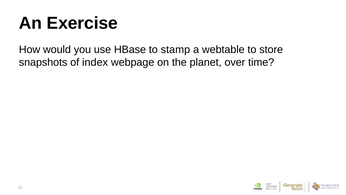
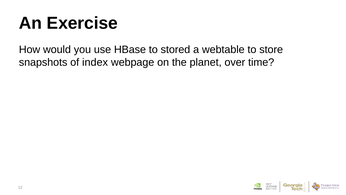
stamp: stamp -> stored
